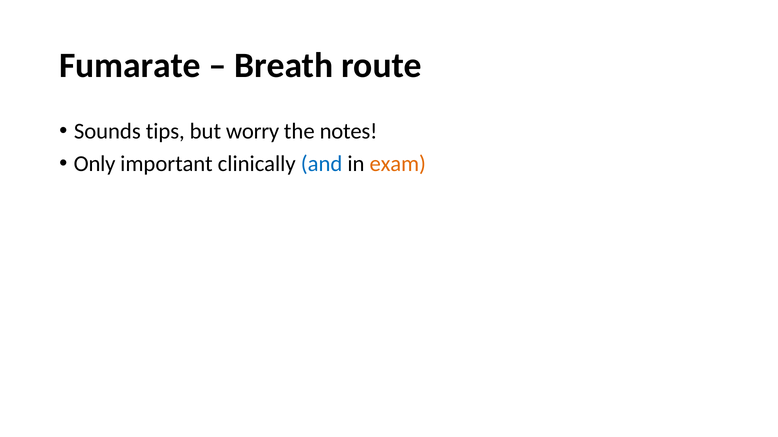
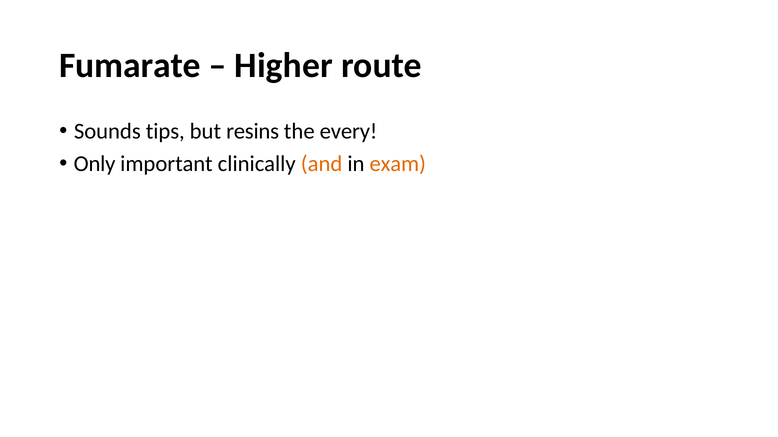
Breath: Breath -> Higher
worry: worry -> resins
notes: notes -> every
and colour: blue -> orange
